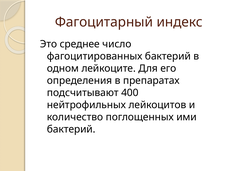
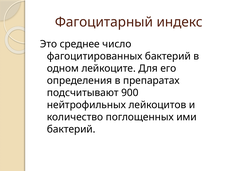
400: 400 -> 900
